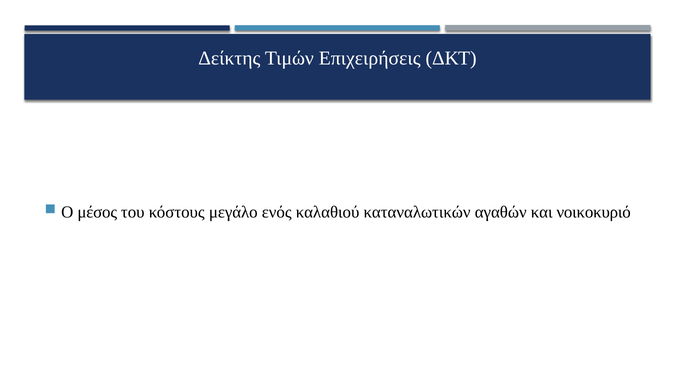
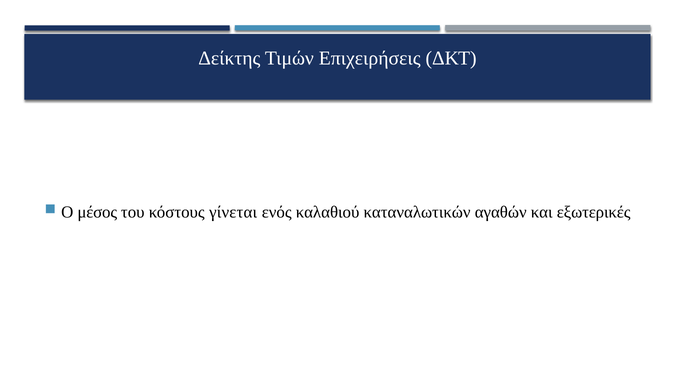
μεγάλο: μεγάλο -> γίνεται
νοικοκυριό: νοικοκυριό -> εξωτερικές
